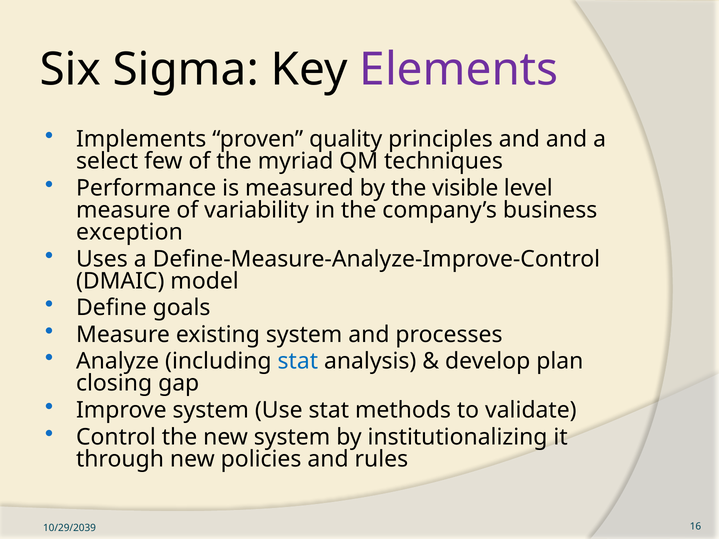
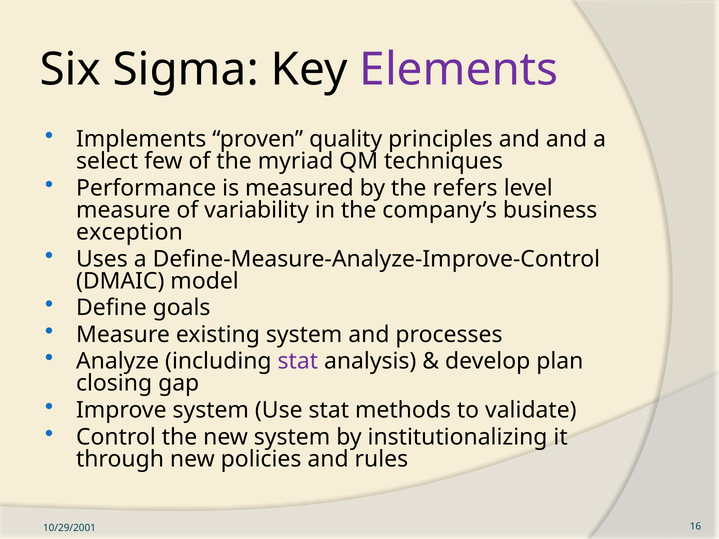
visible: visible -> refers
stat at (298, 362) colour: blue -> purple
10/29/2039: 10/29/2039 -> 10/29/2001
